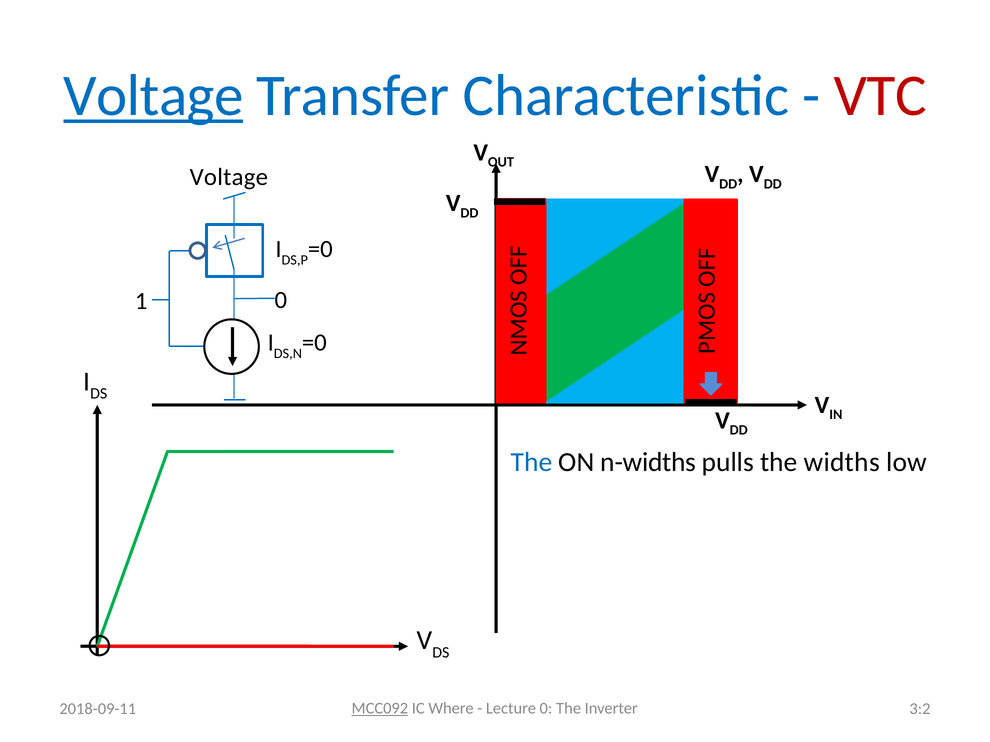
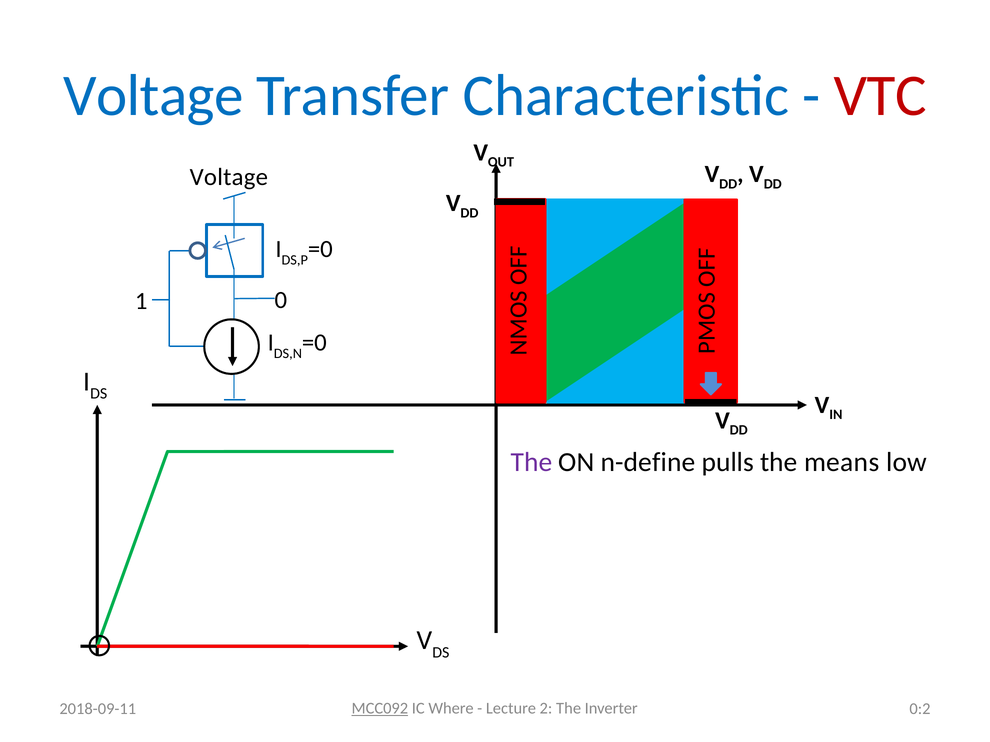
Voltage at (153, 96) underline: present -> none
The at (532, 462) colour: blue -> purple
n-widths: n-widths -> n-define
widths: widths -> means
Lecture 0: 0 -> 2
3:2: 3:2 -> 0:2
